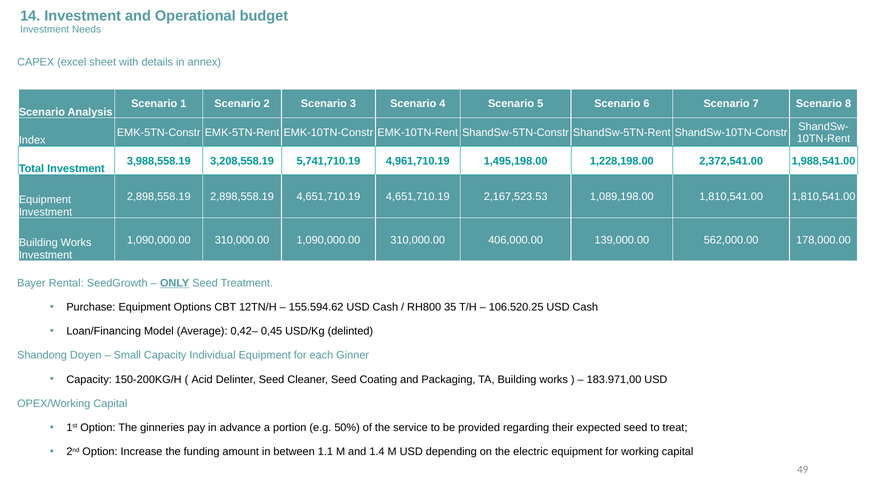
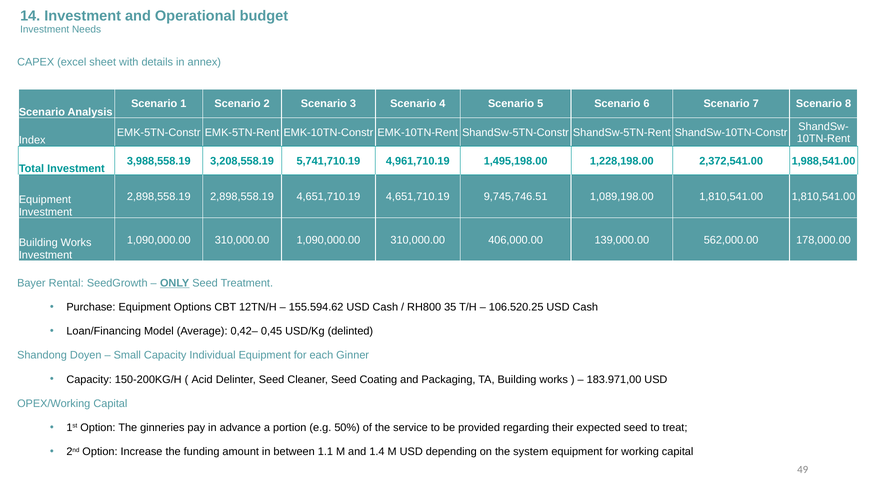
2,167,523.53: 2,167,523.53 -> 9,745,746.51
electric: electric -> system
